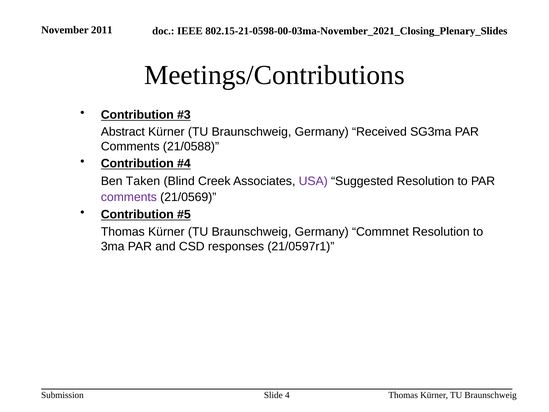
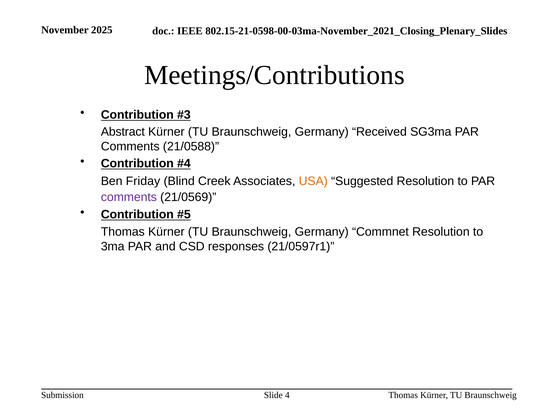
2011: 2011 -> 2025
Taken: Taken -> Friday
USA colour: purple -> orange
